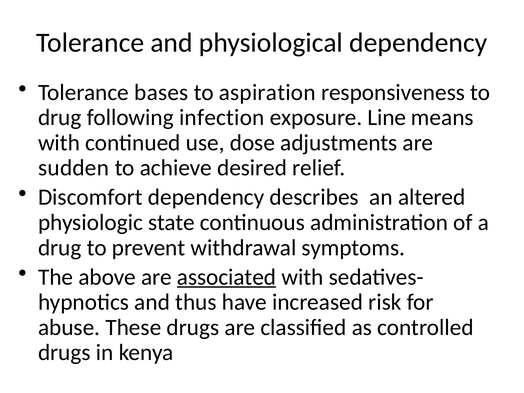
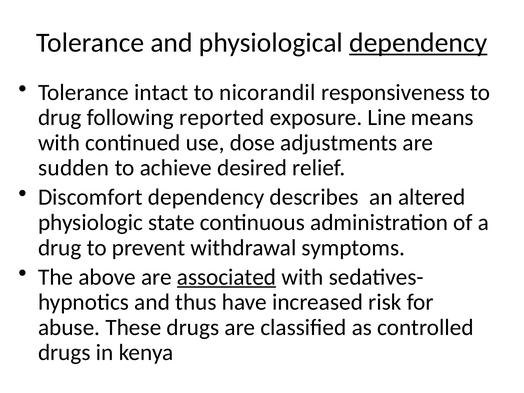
dependency at (418, 43) underline: none -> present
bases: bases -> intact
aspiration: aspiration -> nicorandil
infection: infection -> reported
